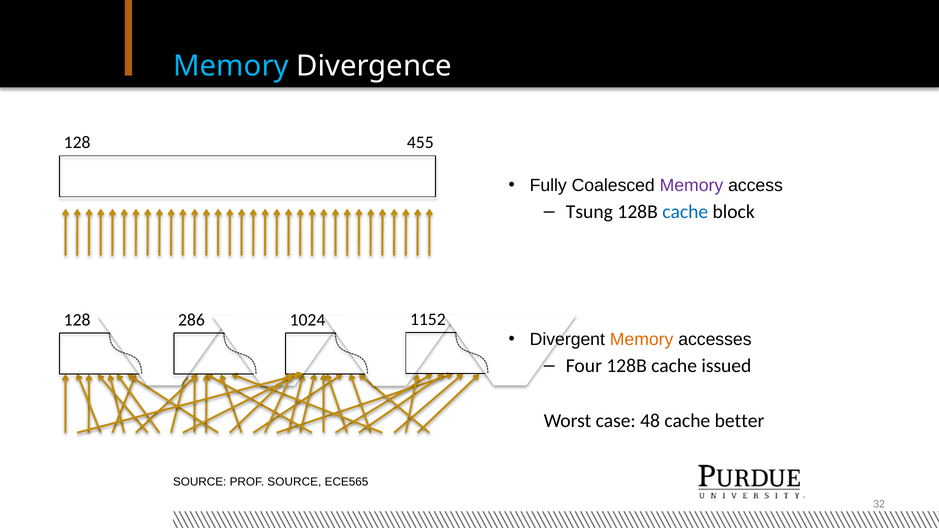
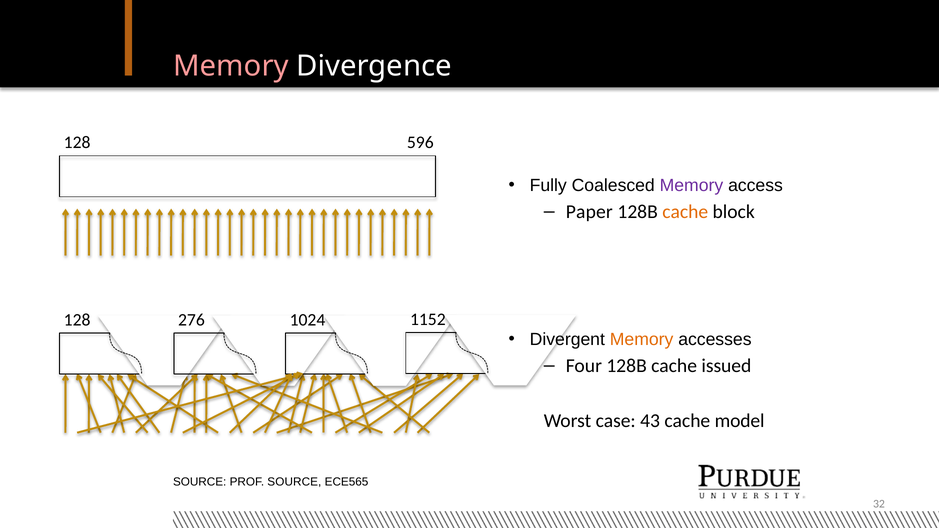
Memory at (231, 66) colour: light blue -> pink
455: 455 -> 596
Tsung: Tsung -> Paper
cache at (685, 212) colour: blue -> orange
286: 286 -> 276
48: 48 -> 43
better: better -> model
